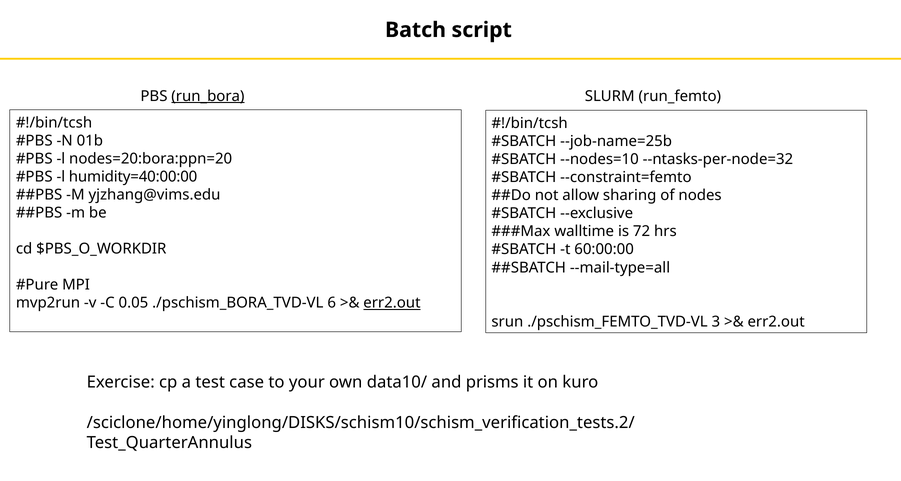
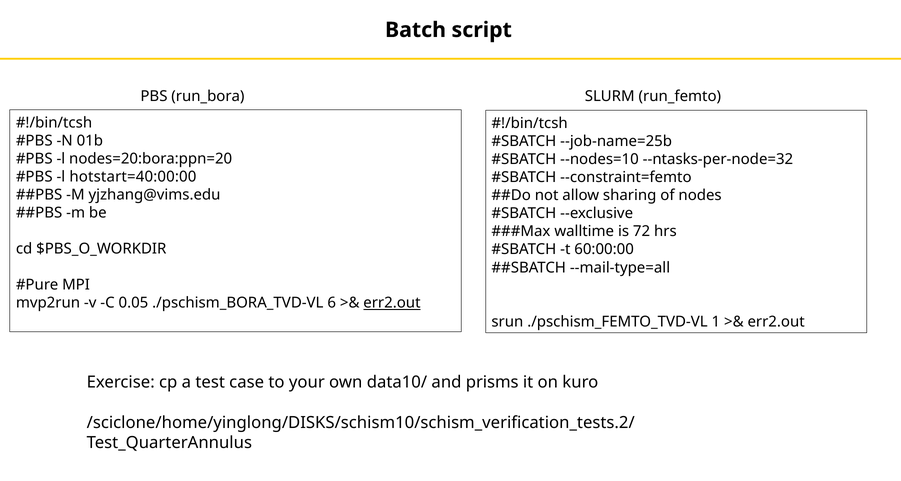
run_bora underline: present -> none
humidity=40:00:00: humidity=40:00:00 -> hotstart=40:00:00
3: 3 -> 1
